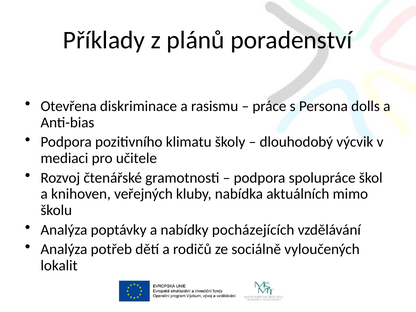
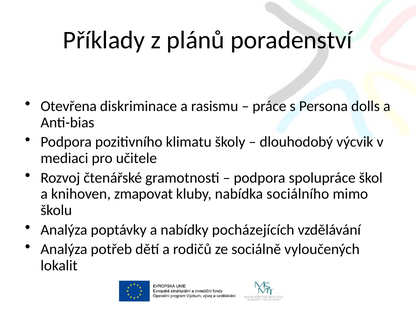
veřejných: veřejných -> zmapovat
aktuálních: aktuálních -> sociálního
